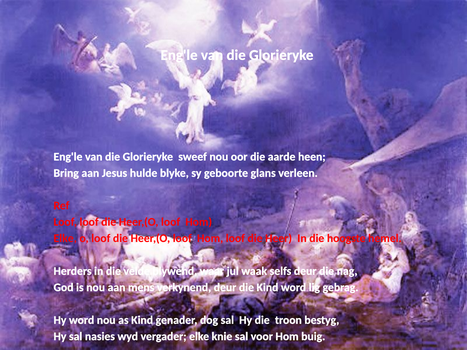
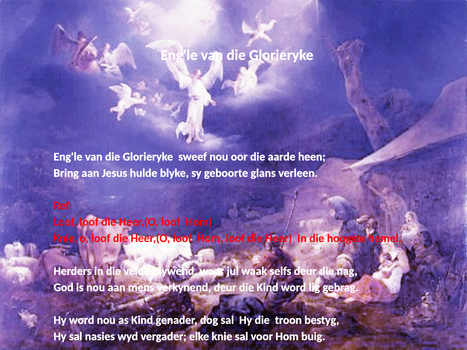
Elke at (65, 238): Elke -> Knie
